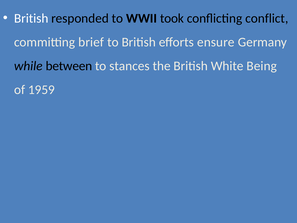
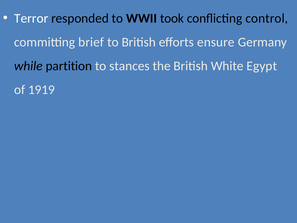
British at (31, 18): British -> Terror
conflict: conflict -> control
between: between -> partition
Being: Being -> Egypt
1959: 1959 -> 1919
